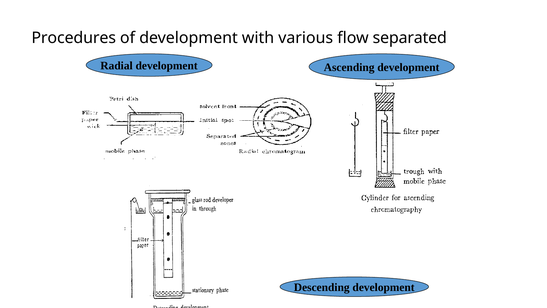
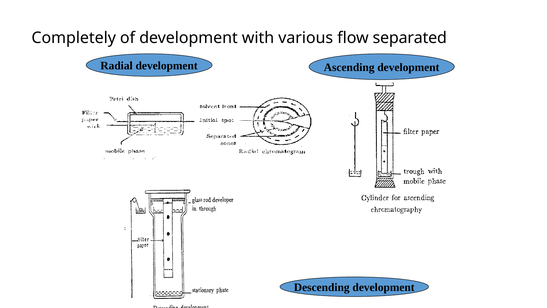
Procedures: Procedures -> Completely
